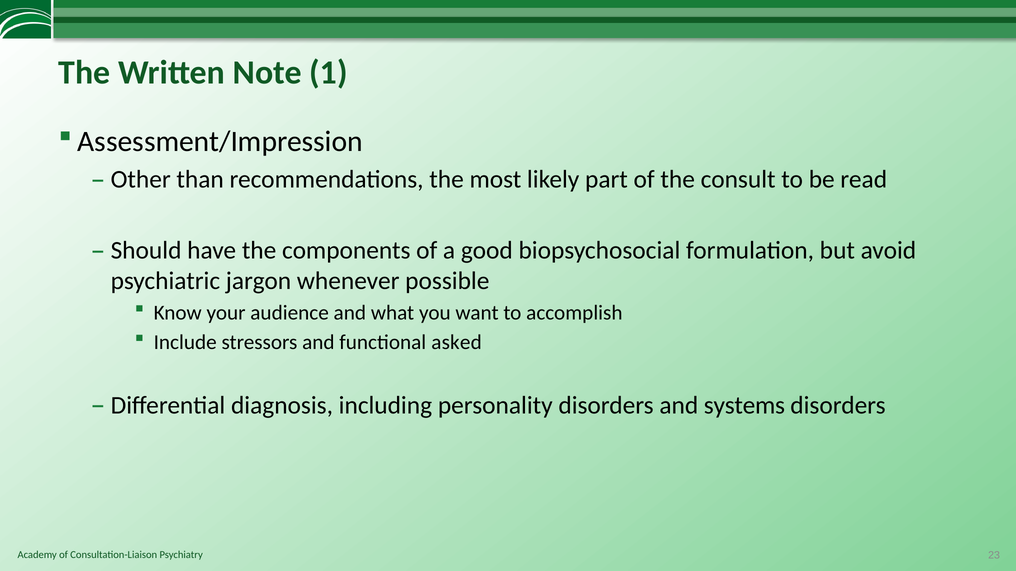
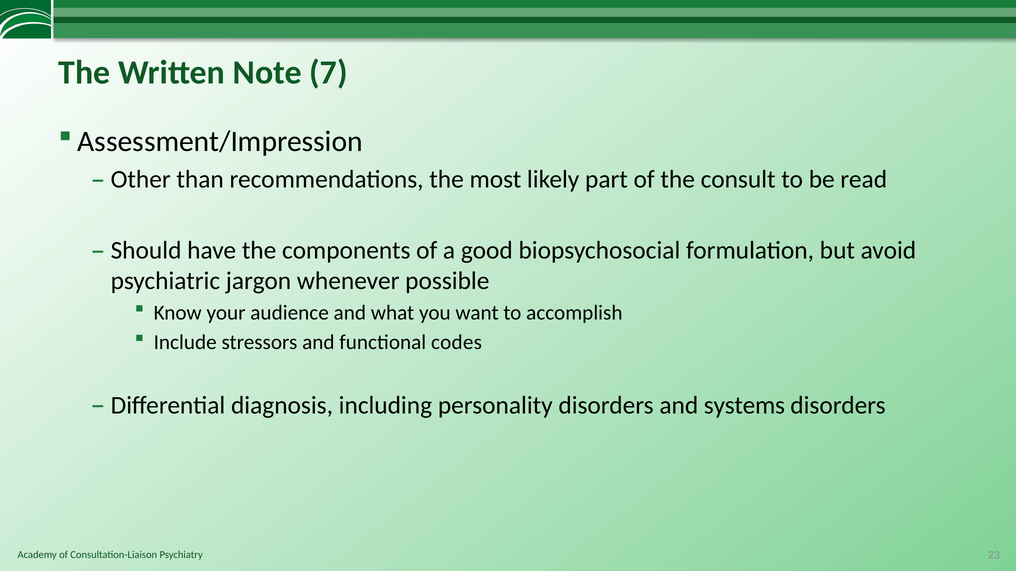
1: 1 -> 7
asked: asked -> codes
